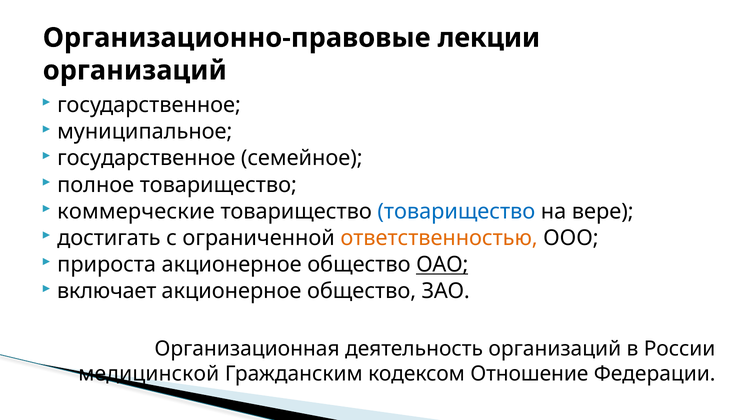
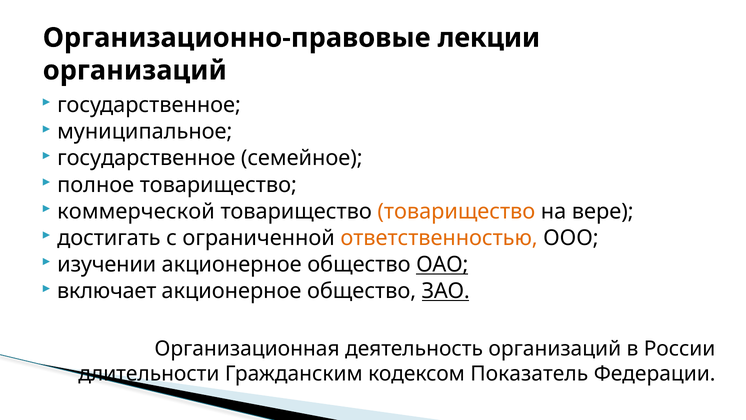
коммерческие: коммерческие -> коммерческой
товарищество at (456, 211) colour: blue -> orange
прироста: прироста -> изучении
ЗАО underline: none -> present
медицинской: медицинской -> длительности
Отношение: Отношение -> Показатель
